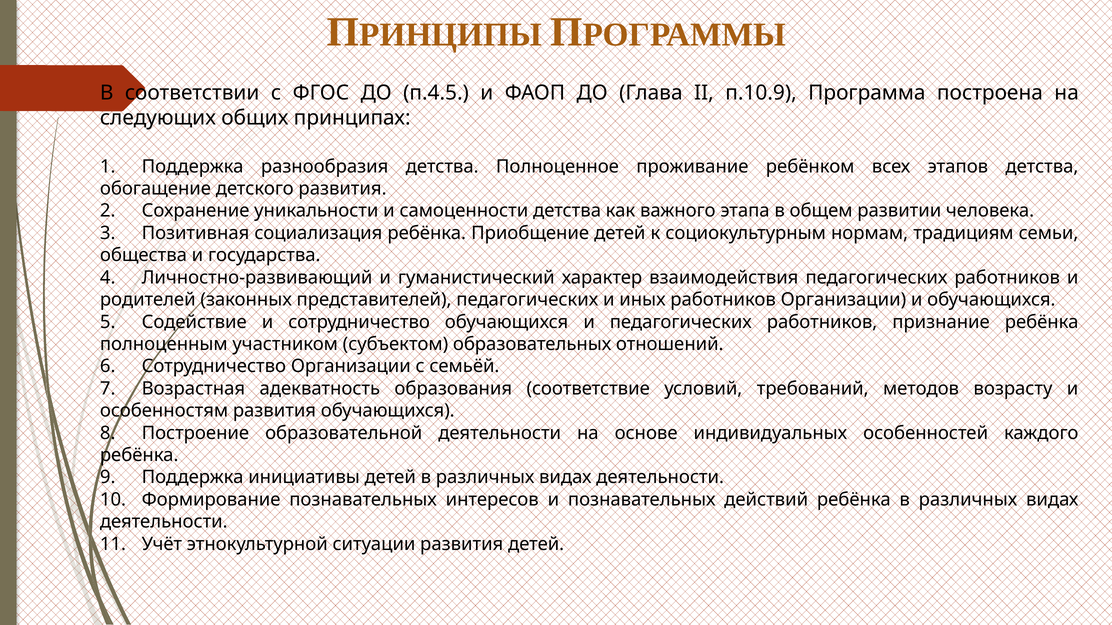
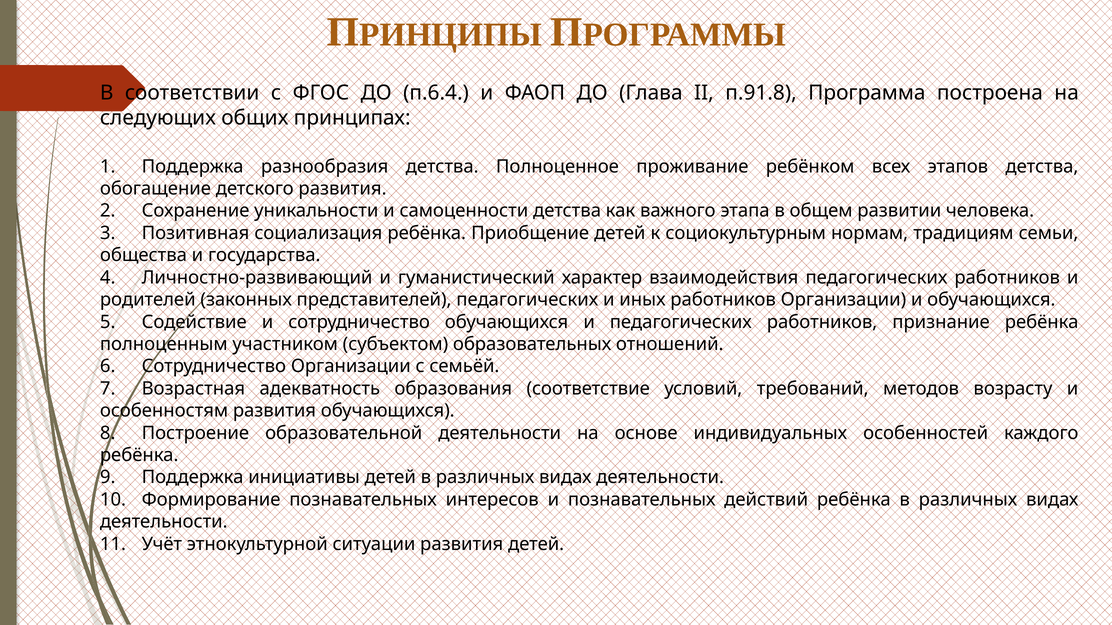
п.4.5: п.4.5 -> п.6.4
п.10.9: п.10.9 -> п.91.8
